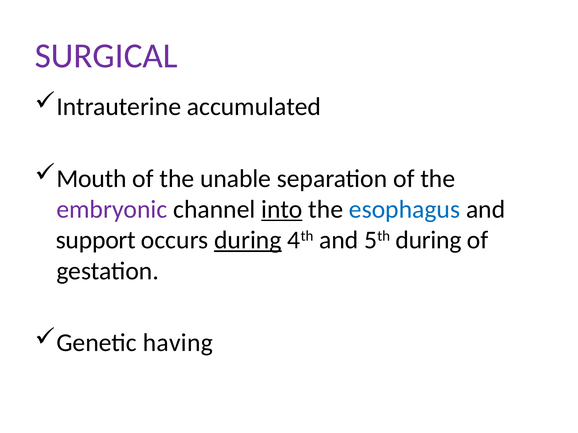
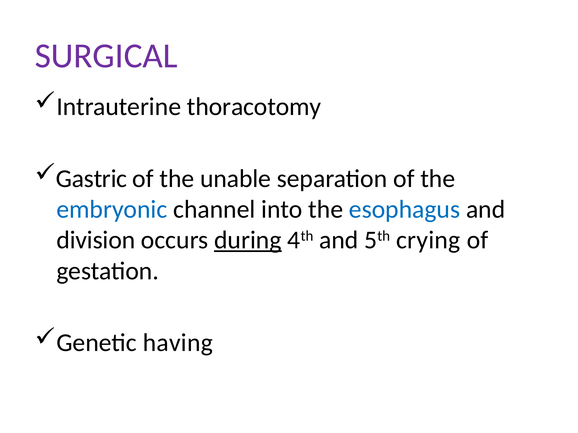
accumulated: accumulated -> thoracotomy
Mouth: Mouth -> Gastric
embryonic colour: purple -> blue
into underline: present -> none
support: support -> division
5th during: during -> crying
